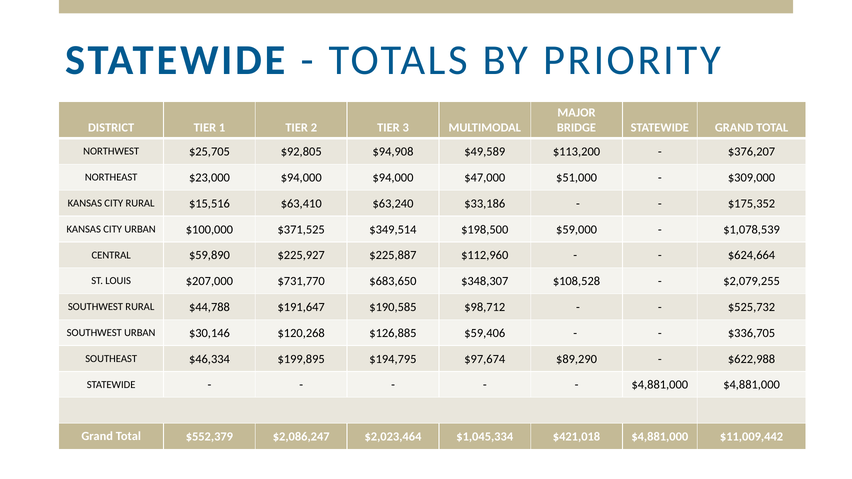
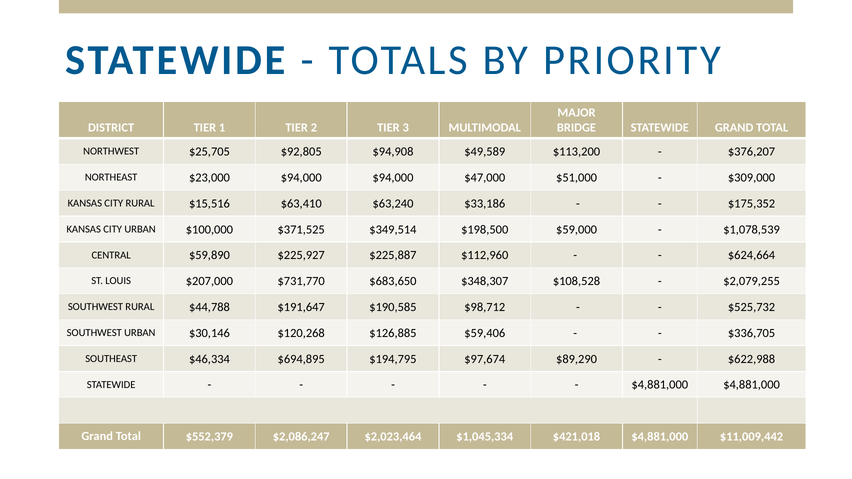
$199,895: $199,895 -> $694,895
